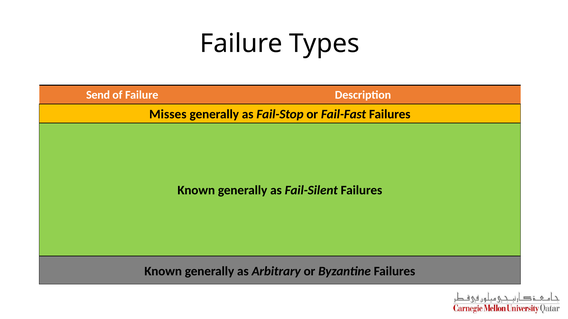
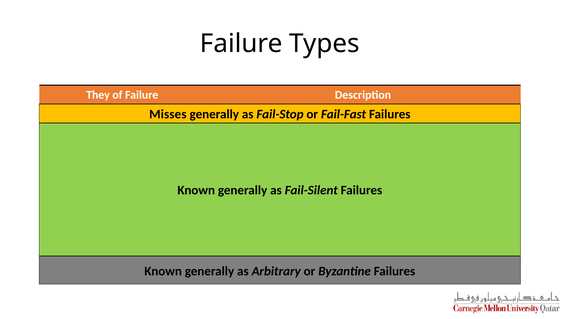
Send at (98, 95): Send -> They
